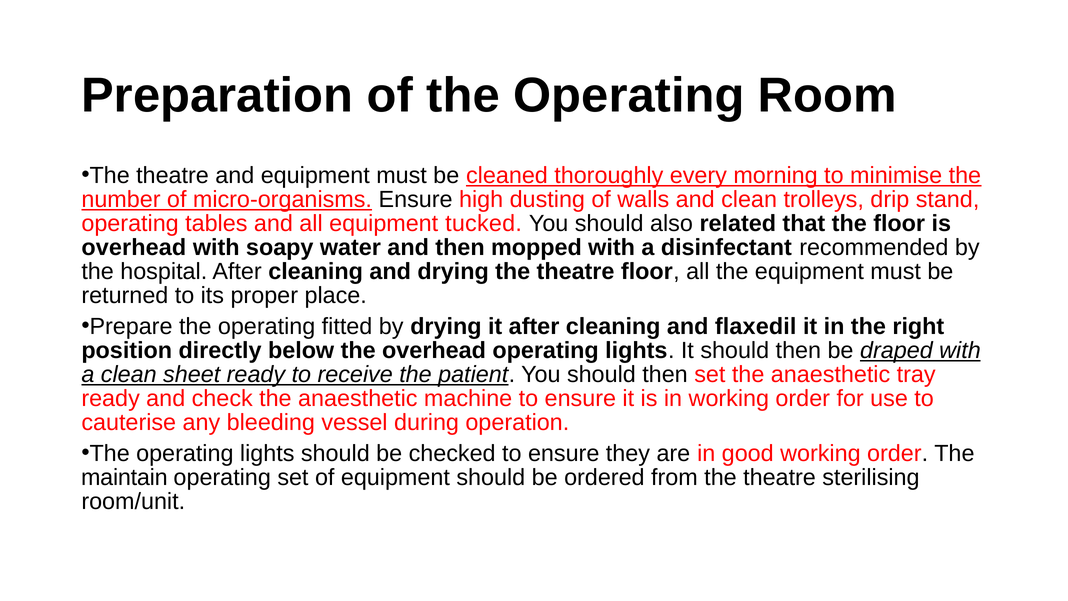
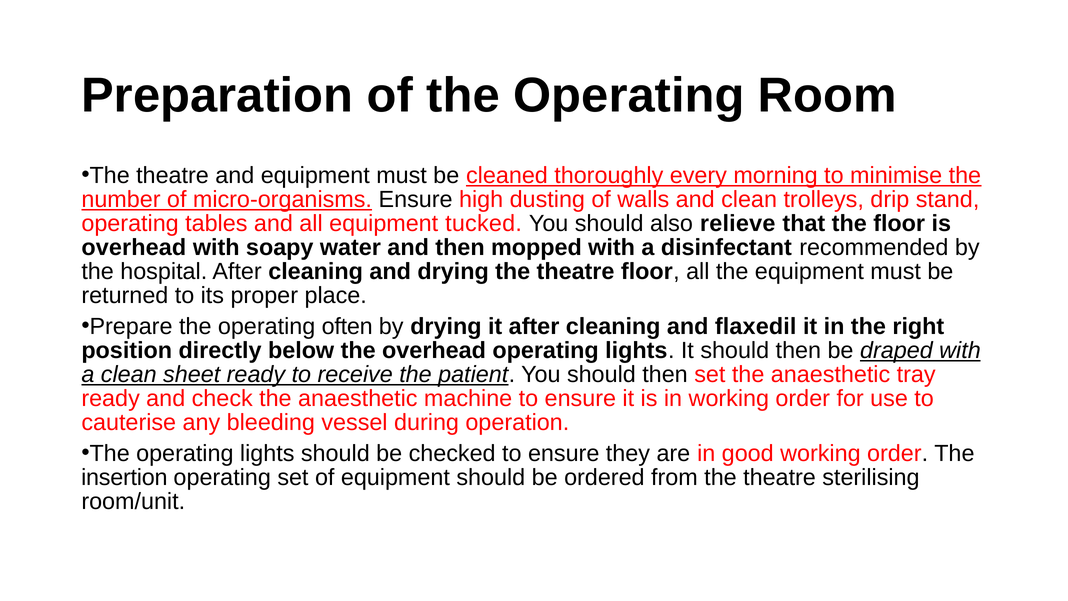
related: related -> relieve
fitted: fitted -> often
maintain: maintain -> insertion
